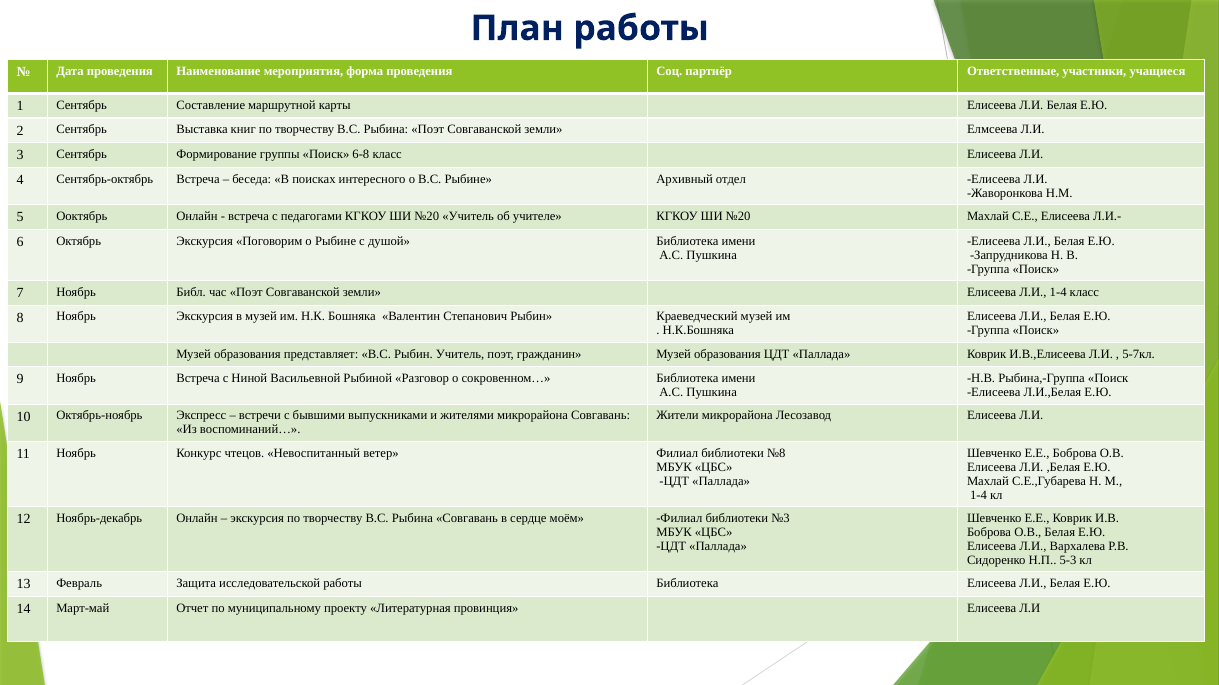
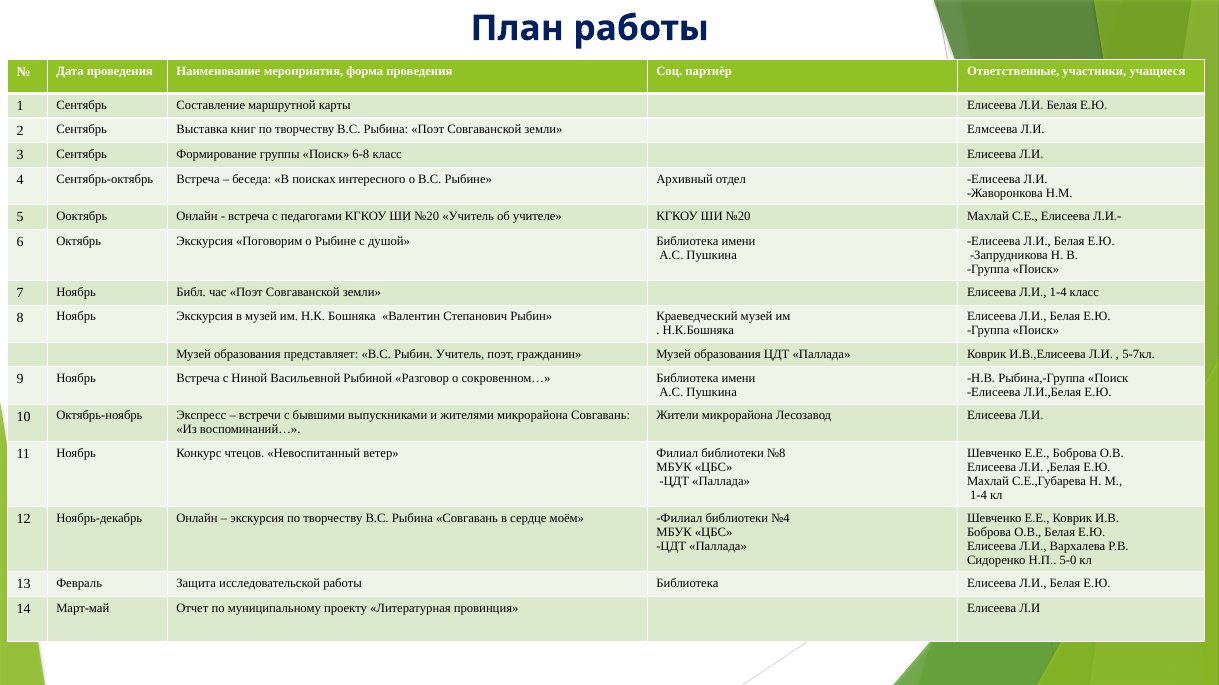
№3: №3 -> №4
5-3: 5-3 -> 5-0
